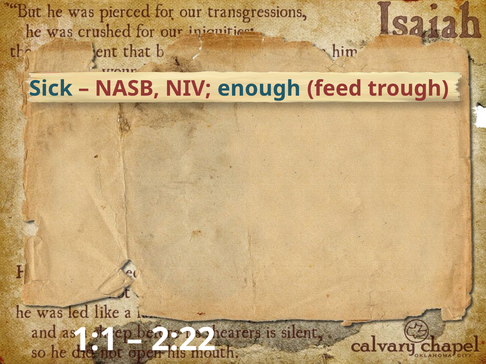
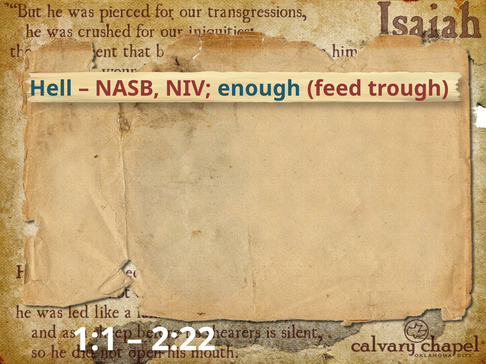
Sick: Sick -> Hell
